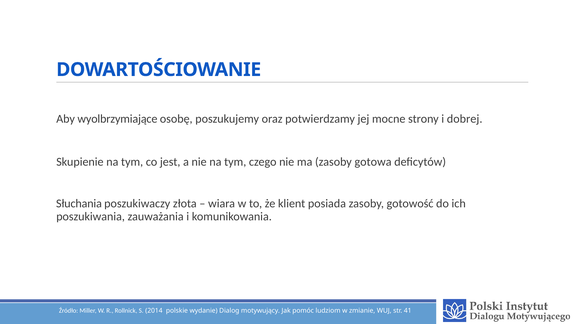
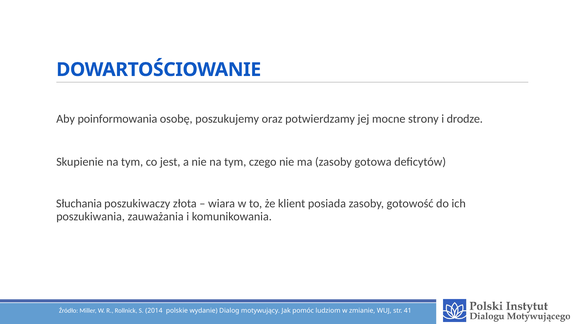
wyolbrzymiające: wyolbrzymiające -> poinformowania
dobrej: dobrej -> drodze
